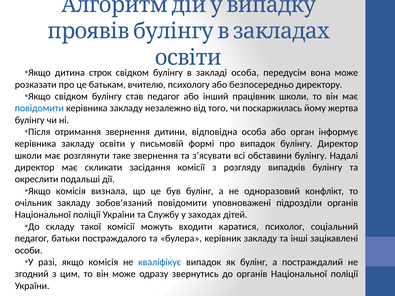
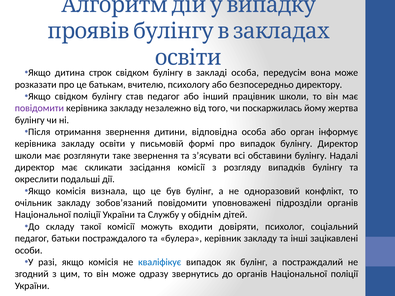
повідомити at (39, 108) colour: blue -> purple
заходах: заходах -> обіднім
каратися: каратися -> довіряти
